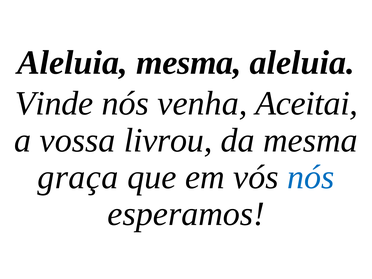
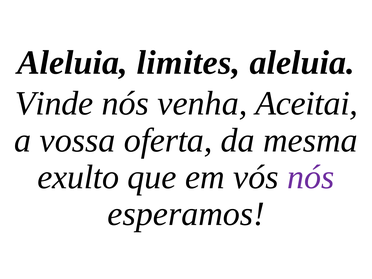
Aleluia mesma: mesma -> limites
livrou: livrou -> oferta
graça: graça -> exulto
nós at (311, 177) colour: blue -> purple
